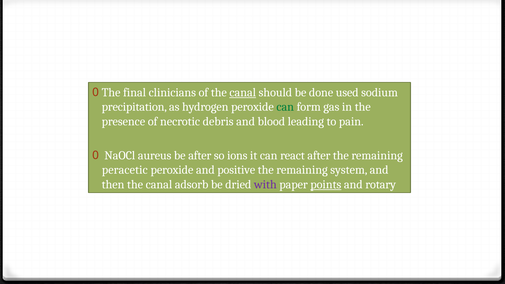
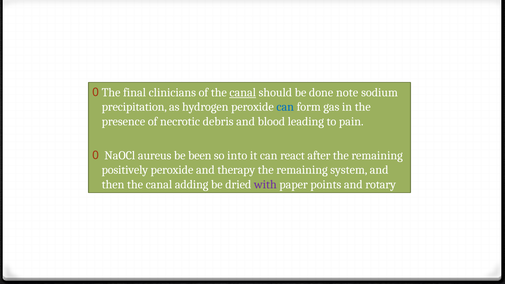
used: used -> note
can at (285, 107) colour: green -> blue
be after: after -> been
ions: ions -> into
peracetic: peracetic -> positively
positive: positive -> therapy
adsorb: adsorb -> adding
points underline: present -> none
